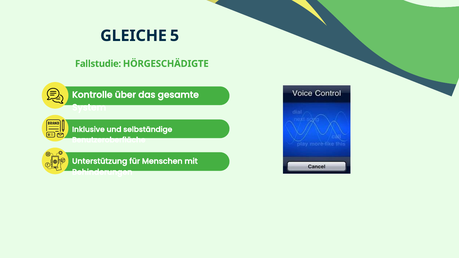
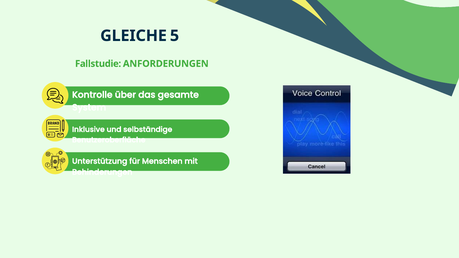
HÖRGESCHÄDIGTE: HÖRGESCHÄDIGTE -> ANFORDERUNGEN
